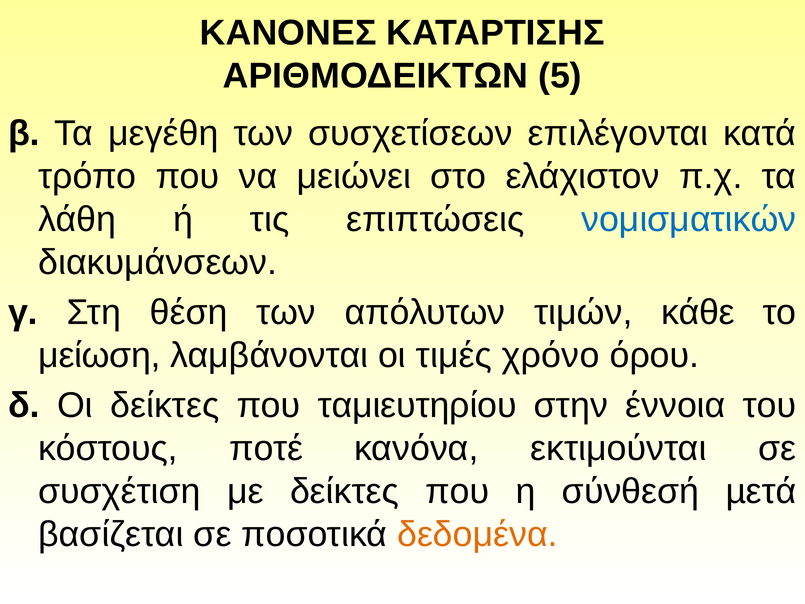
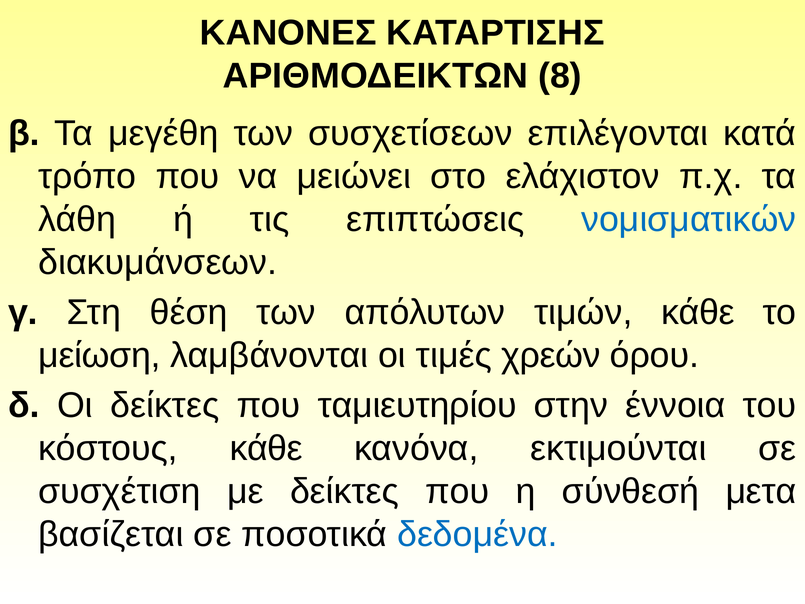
5: 5 -> 8
χρόνο: χρόνο -> χρεών
κόστους ποτέ: ποτέ -> κάθε
µετά: µετά -> μετα
δεδομένα colour: orange -> blue
